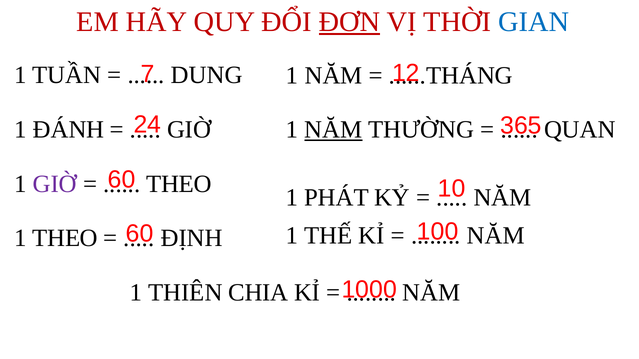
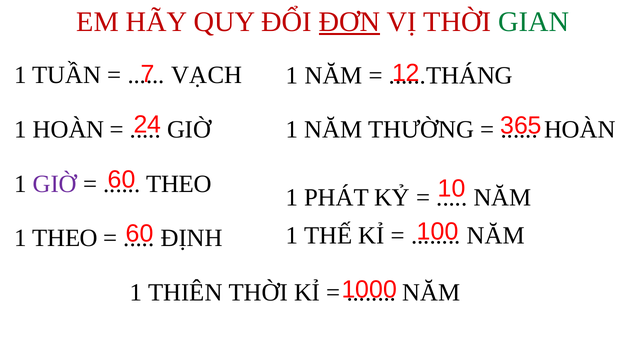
GIAN colour: blue -> green
DUNG: DUNG -> VẠCH
1 ĐÁNH: ĐÁNH -> HOÀN
NĂM at (333, 130) underline: present -> none
QUAN at (580, 130): QUAN -> HOÀN
THIÊN CHIA: CHIA -> THỜI
